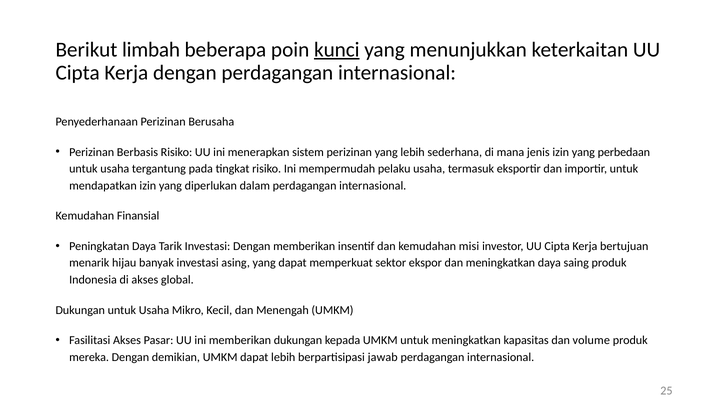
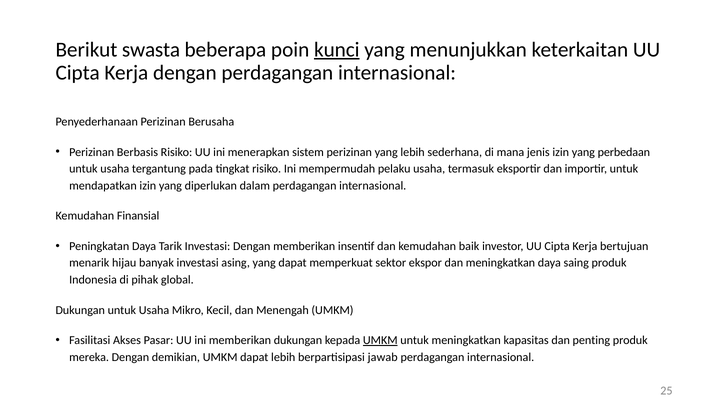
limbah: limbah -> swasta
misi: misi -> baik
di akses: akses -> pihak
UMKM at (380, 341) underline: none -> present
volume: volume -> penting
